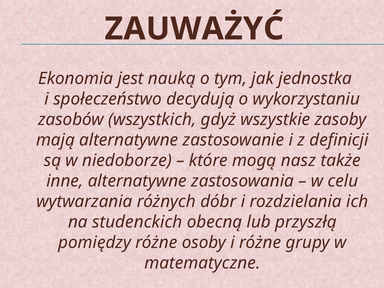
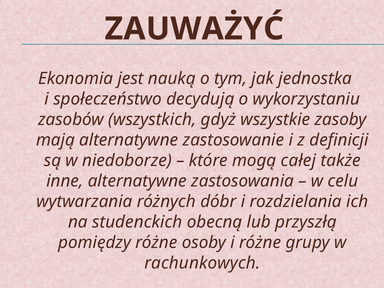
nasz: nasz -> całej
matematyczne: matematyczne -> rachunkowych
